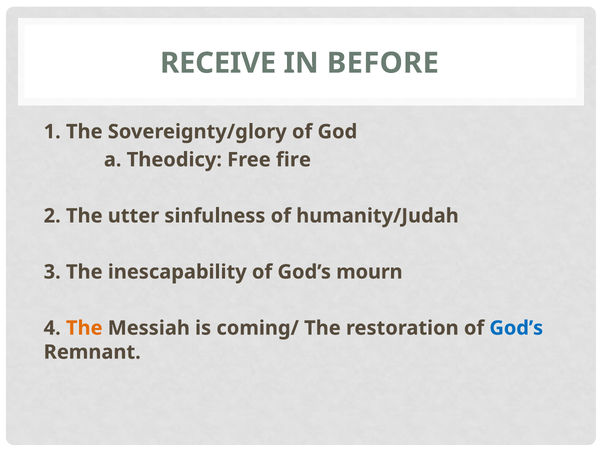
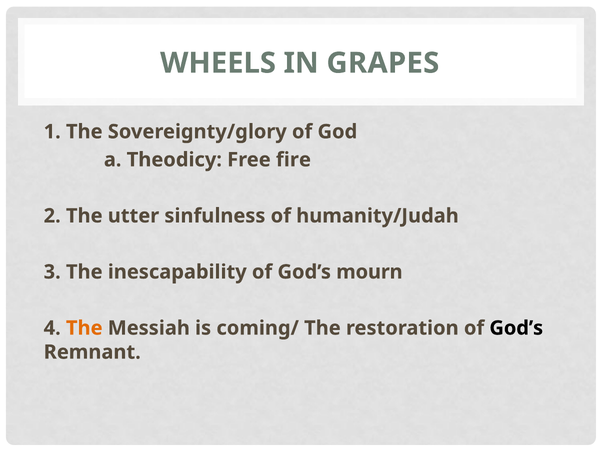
RECEIVE: RECEIVE -> WHEELS
BEFORE: BEFORE -> GRAPES
God’s at (516, 328) colour: blue -> black
